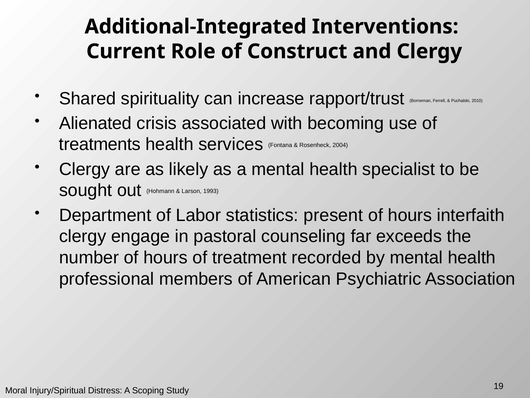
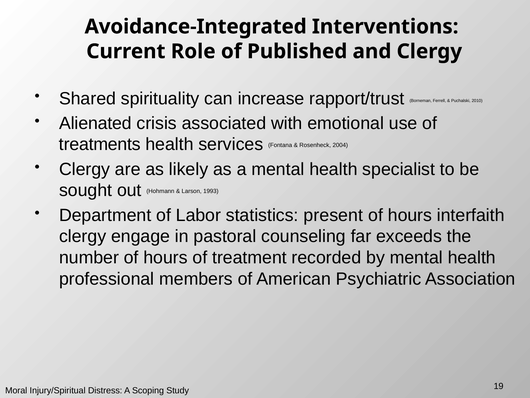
Additional-Integrated: Additional-Integrated -> Avoidance-Integrated
Construct: Construct -> Published
becoming: becoming -> emotional
